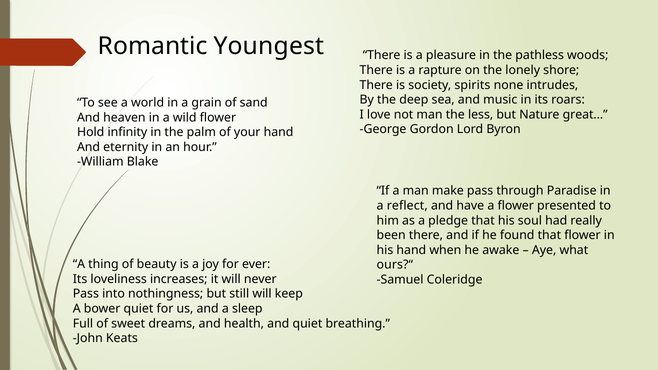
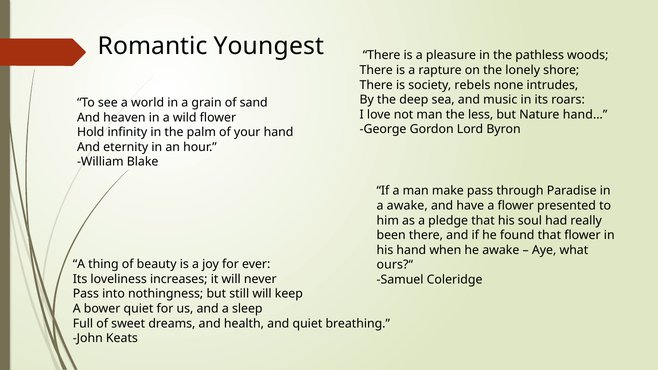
spirits: spirits -> rebels
great…: great… -> hand…
a reflect: reflect -> awake
